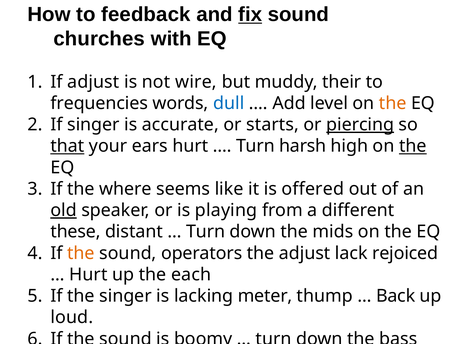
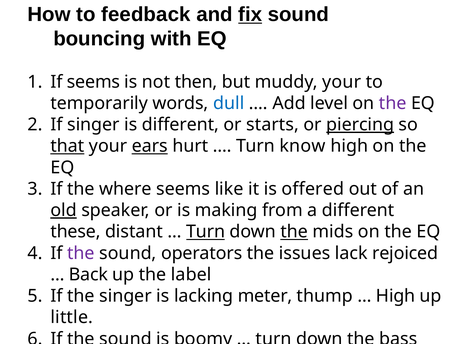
churches: churches -> bouncing
If adjust: adjust -> seems
wire: wire -> then
muddy their: their -> your
frequencies: frequencies -> temporarily
the at (393, 103) colour: orange -> purple
is accurate: accurate -> different
ears underline: none -> present
harsh: harsh -> know
the at (413, 146) underline: present -> none
playing: playing -> making
Turn at (206, 232) underline: none -> present
the at (294, 232) underline: none -> present
the at (81, 253) colour: orange -> purple
the adjust: adjust -> issues
Hurt at (88, 275): Hurt -> Back
each: each -> label
Back at (396, 296): Back -> High
loud: loud -> little
